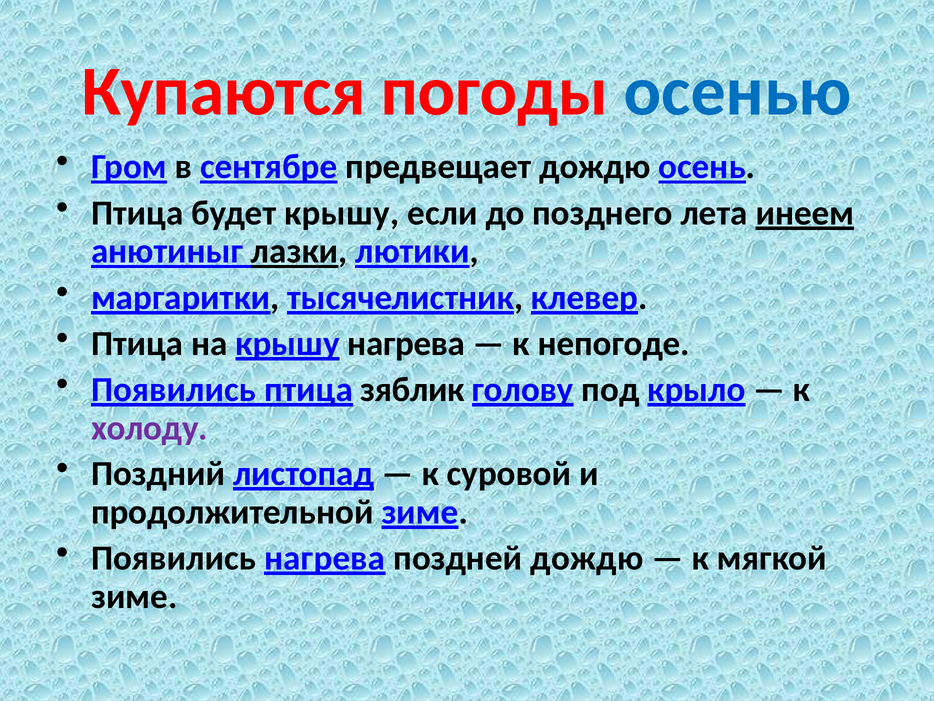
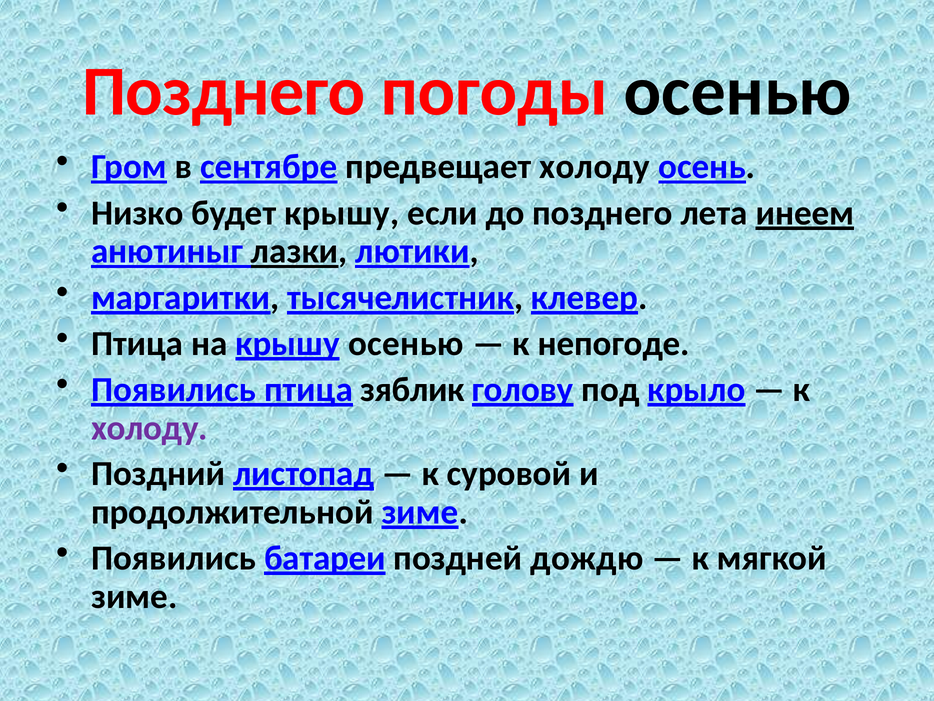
Купаются at (224, 91): Купаются -> Позднего
осенью at (738, 91) colour: blue -> black
предвещает дождю: дождю -> холоду
Птица at (137, 213): Птица -> Низко
крышу нагрева: нагрева -> осенью
Появились нагрева: нагрева -> батареи
